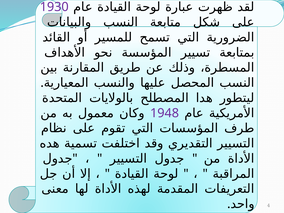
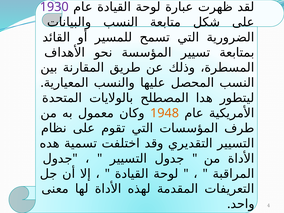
1948 colour: purple -> orange
